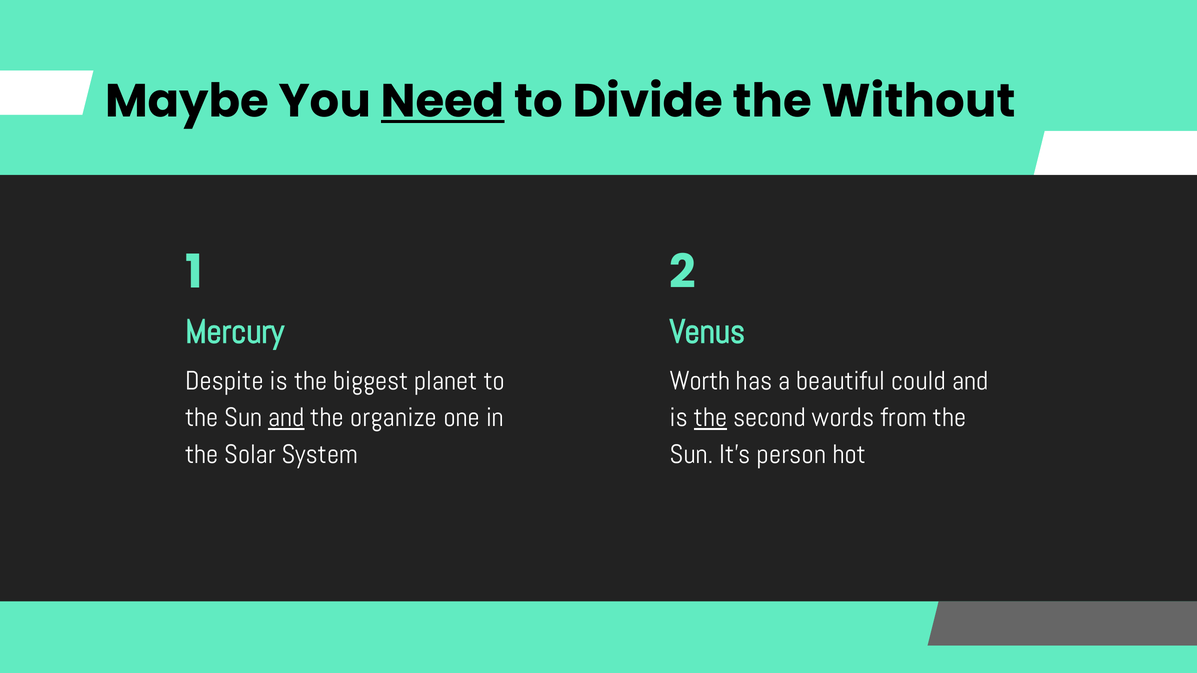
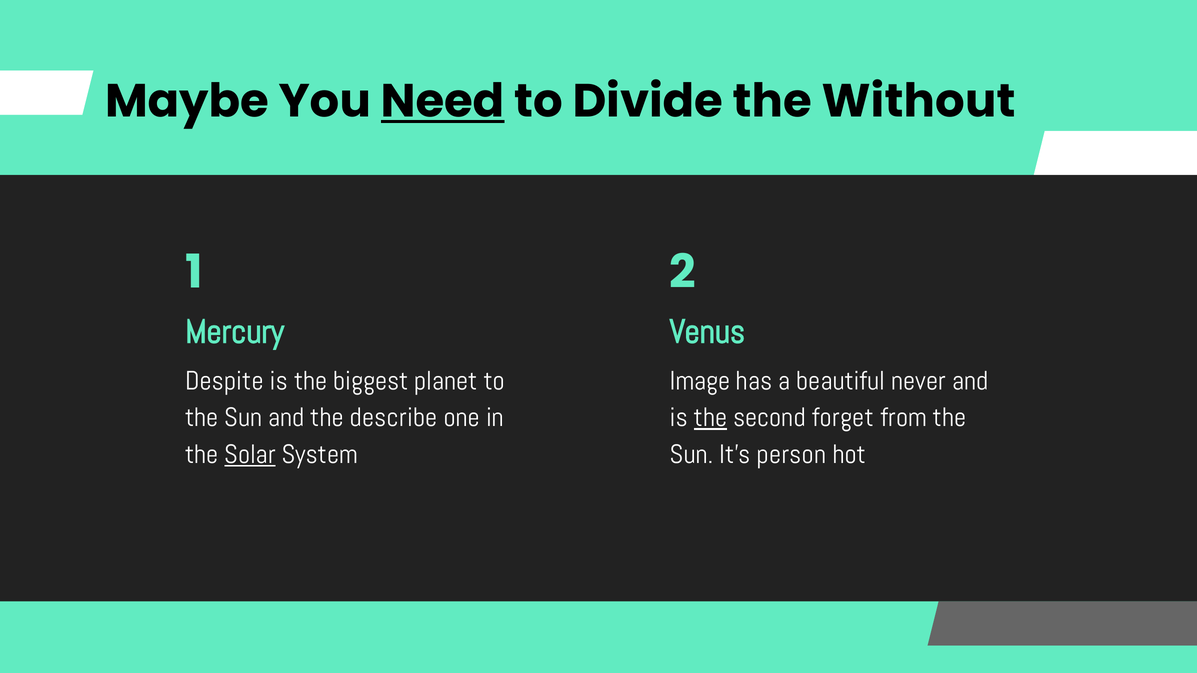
Worth: Worth -> Image
could: could -> never
and at (286, 418) underline: present -> none
organize: organize -> describe
words: words -> forget
Solar underline: none -> present
